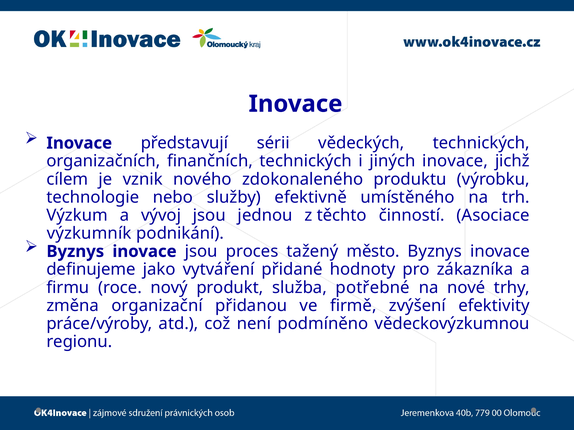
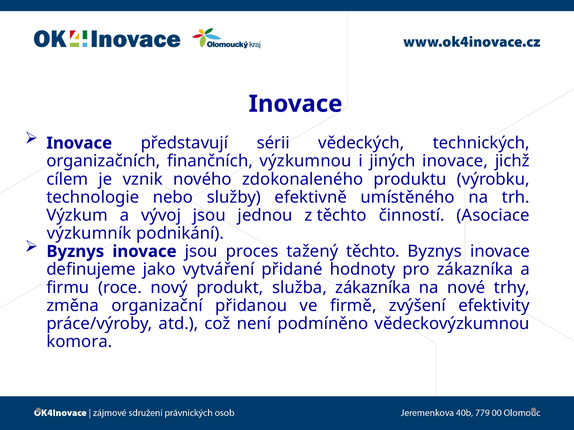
finančních technických: technických -> výzkumnou
tažený město: město -> těchto
služba potřebné: potřebné -> zákazníka
regionu: regionu -> komora
